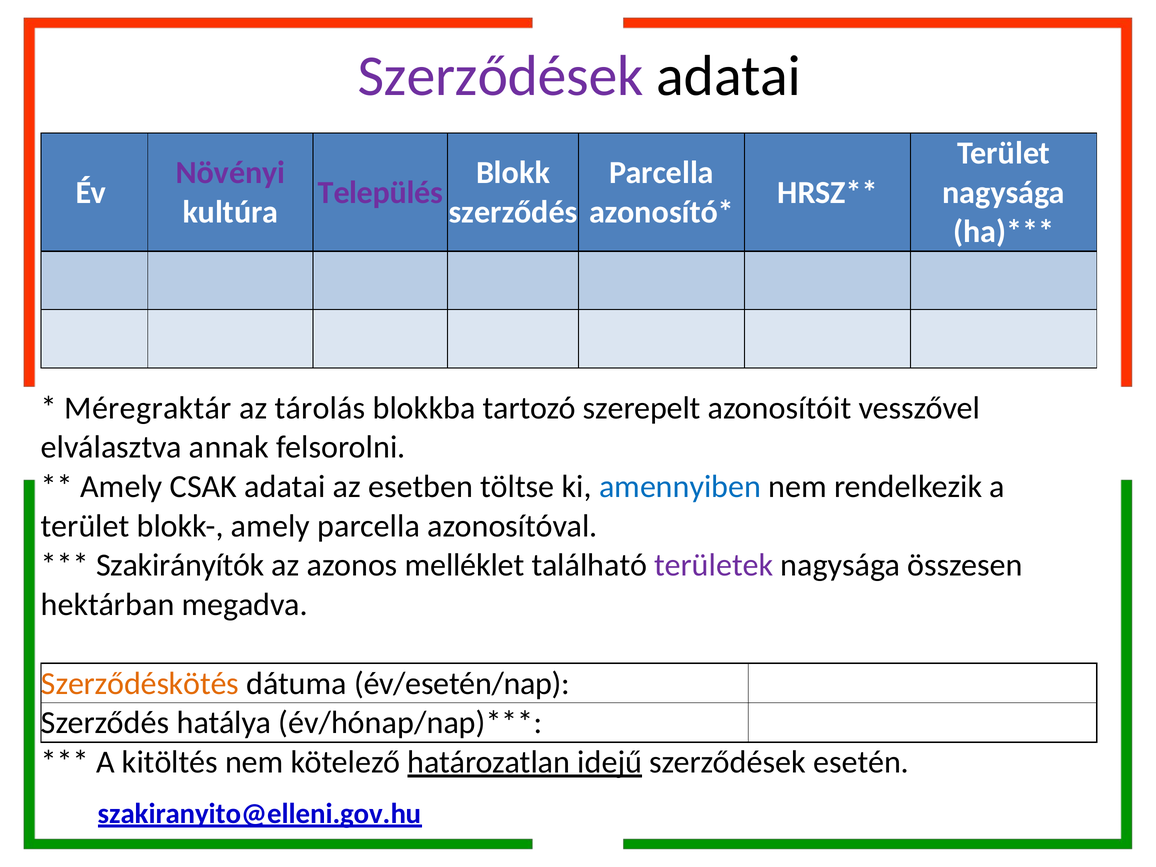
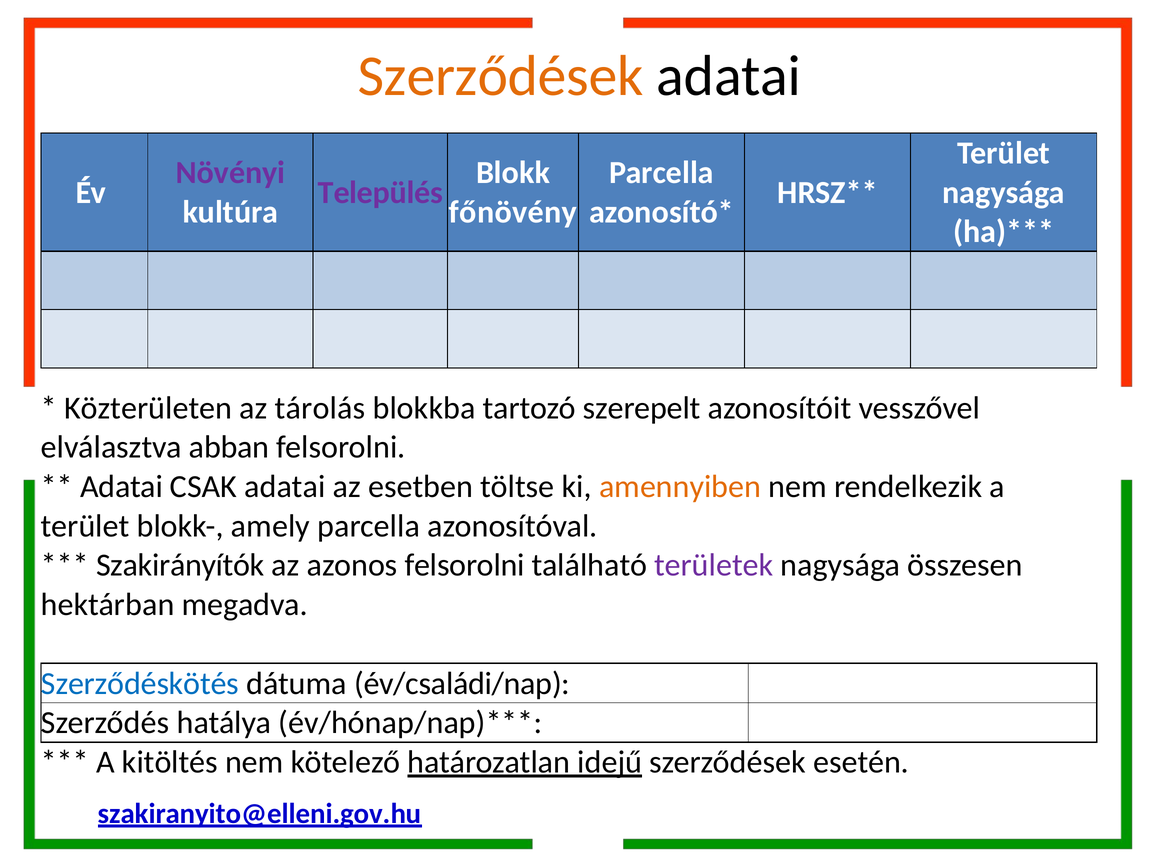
Szerződések at (501, 76) colour: purple -> orange
szerződés at (513, 212): szerződés -> főnövény
Méregraktár: Méregraktár -> Közterületen
annak: annak -> abban
Amely at (121, 487): Amely -> Adatai
amennyiben colour: blue -> orange
azonos melléklet: melléklet -> felsorolni
Szerződéskötés colour: orange -> blue
év/esetén/nap: év/esetén/nap -> év/családi/nap
